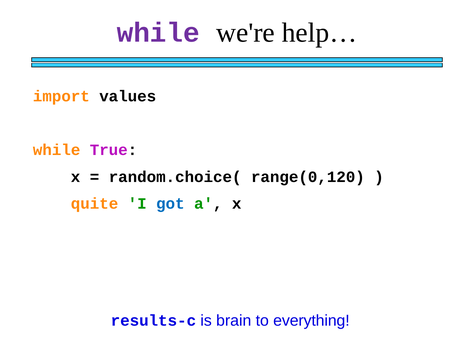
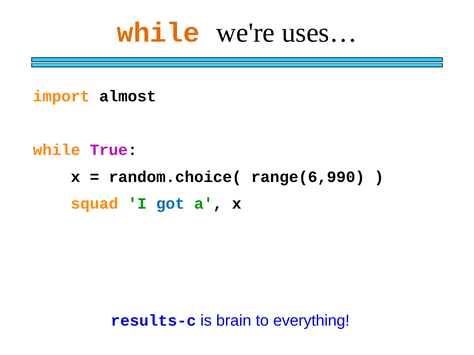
while at (158, 33) colour: purple -> orange
help…: help… -> uses…
values: values -> almost
range(0,120: range(0,120 -> range(6,990
quite: quite -> squad
